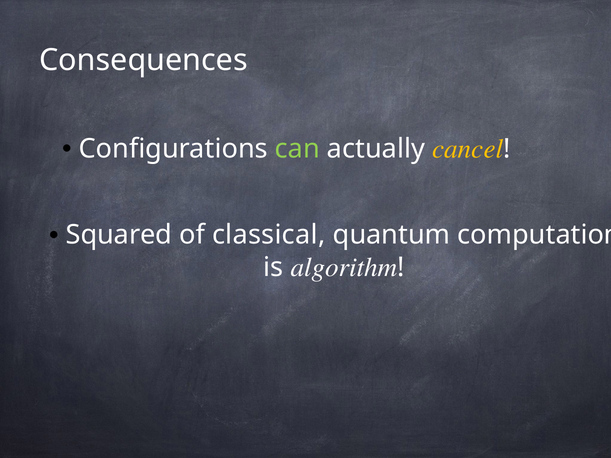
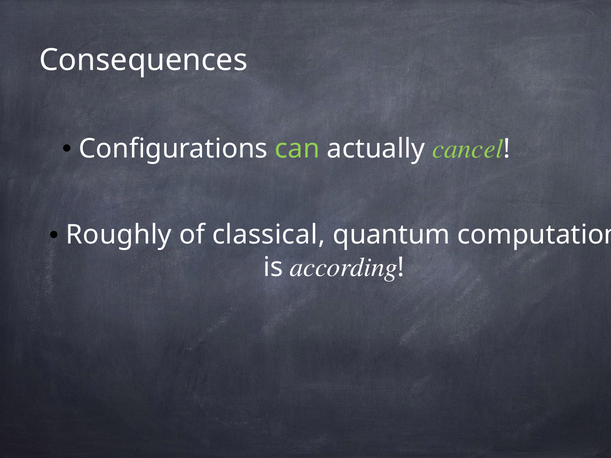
cancel colour: yellow -> light green
Squared: Squared -> Roughly
algorithm: algorithm -> according
